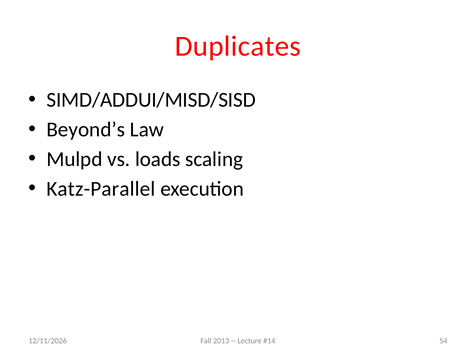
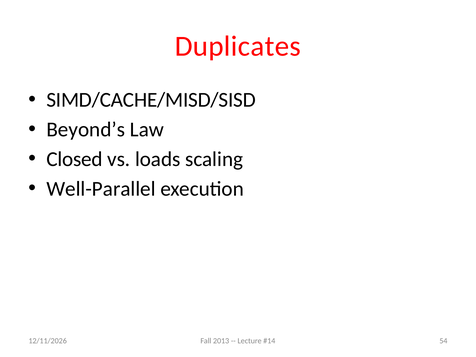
SIMD/ADDUI/MISD/SISD: SIMD/ADDUI/MISD/SISD -> SIMD/CACHE/MISD/SISD
Mulpd: Mulpd -> Closed
Katz-Parallel: Katz-Parallel -> Well-Parallel
